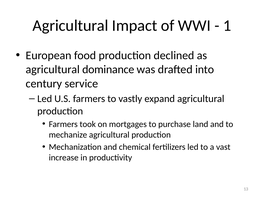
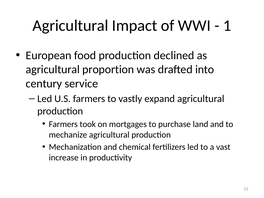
dominance: dominance -> proportion
